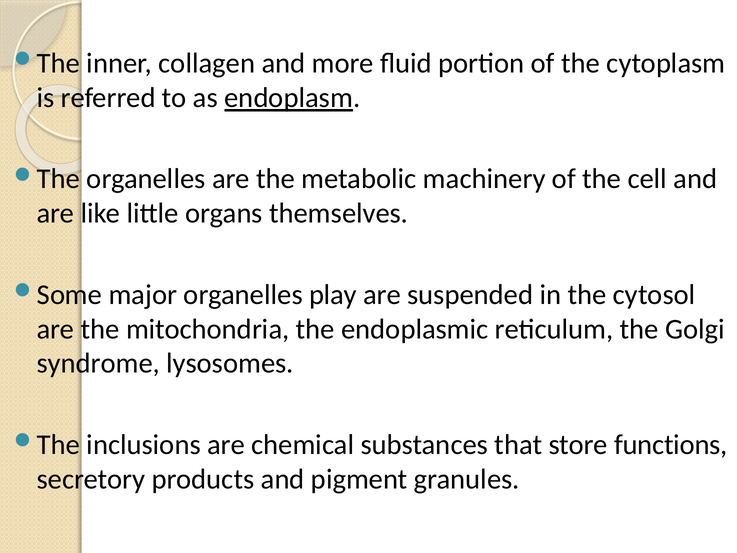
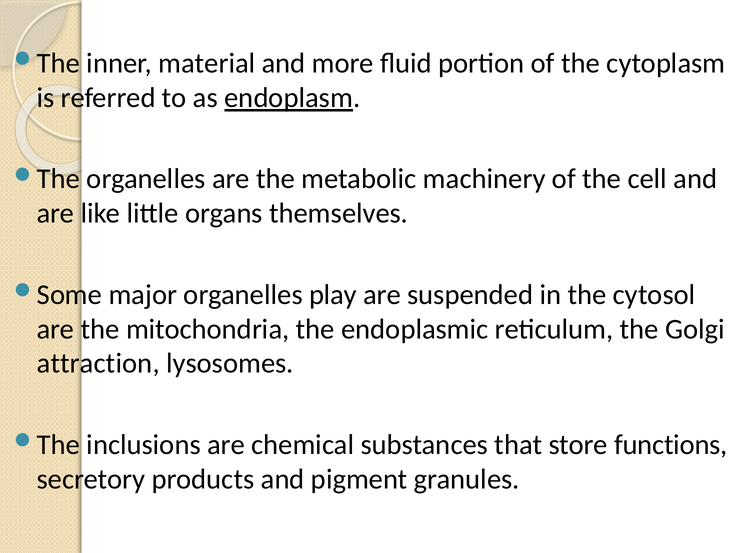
collagen: collagen -> material
syndrome: syndrome -> attraction
